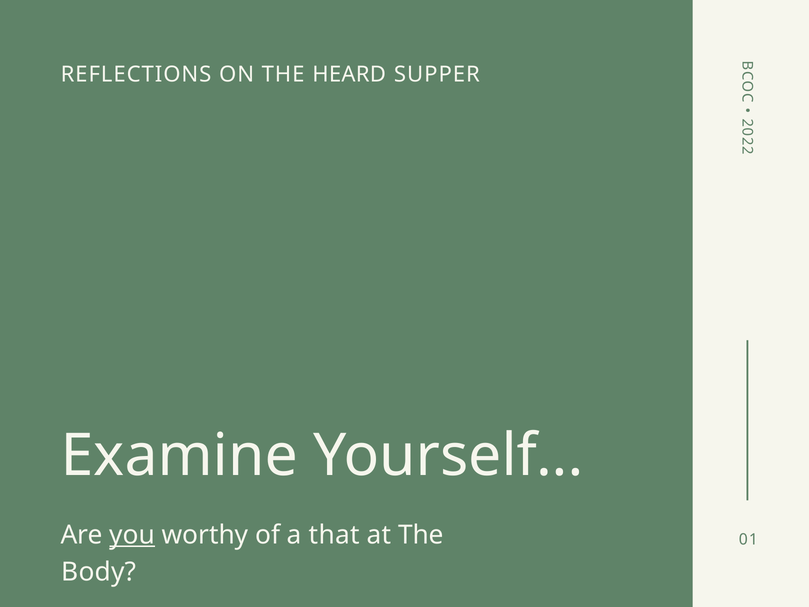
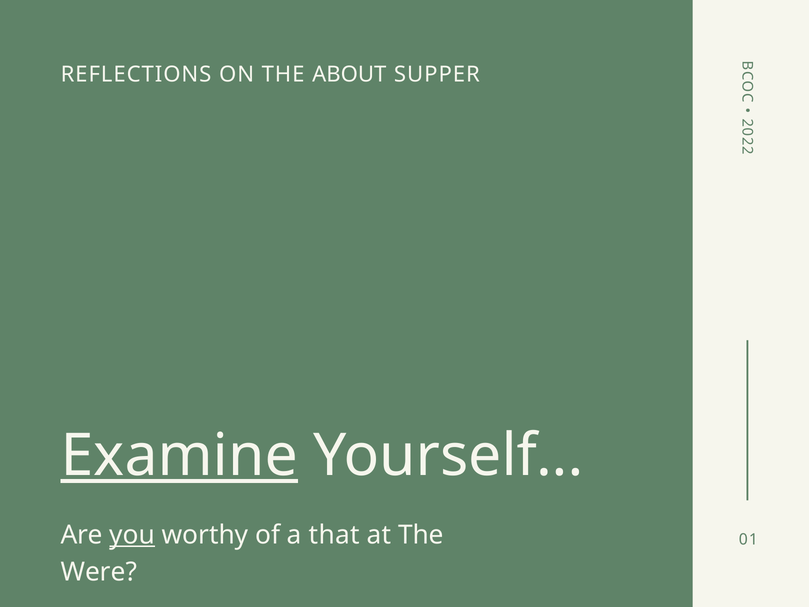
HEARD: HEARD -> ABOUT
Examine underline: none -> present
Body: Body -> Were
